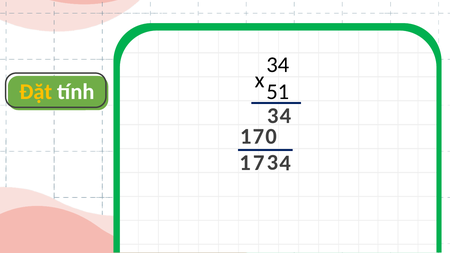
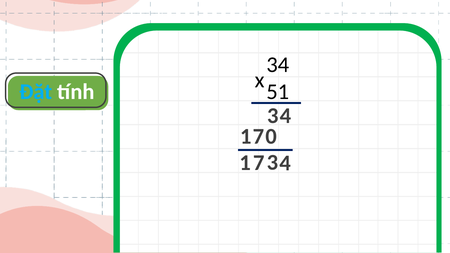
Đặt colour: yellow -> light blue
